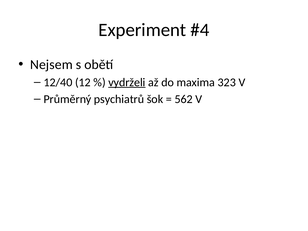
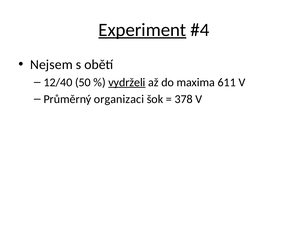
Experiment underline: none -> present
12: 12 -> 50
323: 323 -> 611
psychiatrů: psychiatrů -> organizaci
562: 562 -> 378
